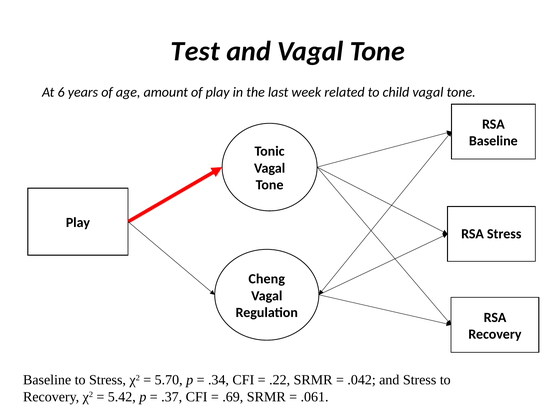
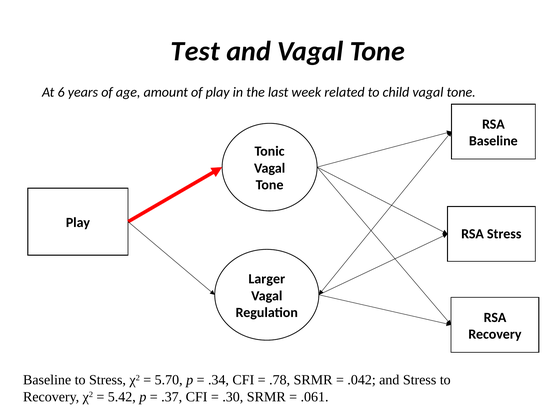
Cheng: Cheng -> Larger
.22: .22 -> .78
.69: .69 -> .30
